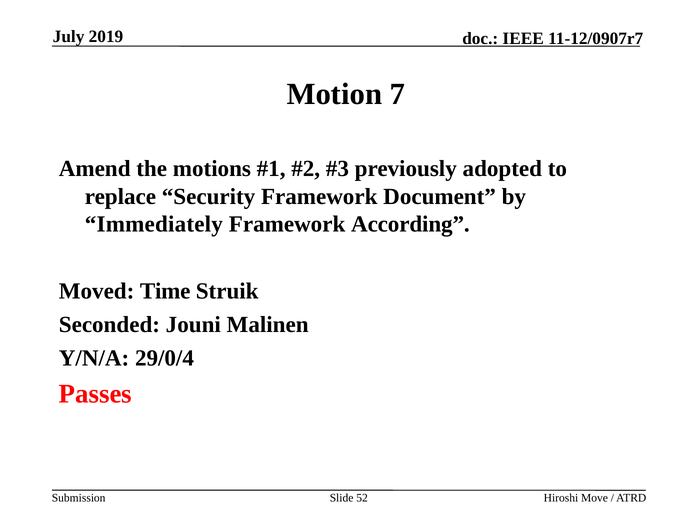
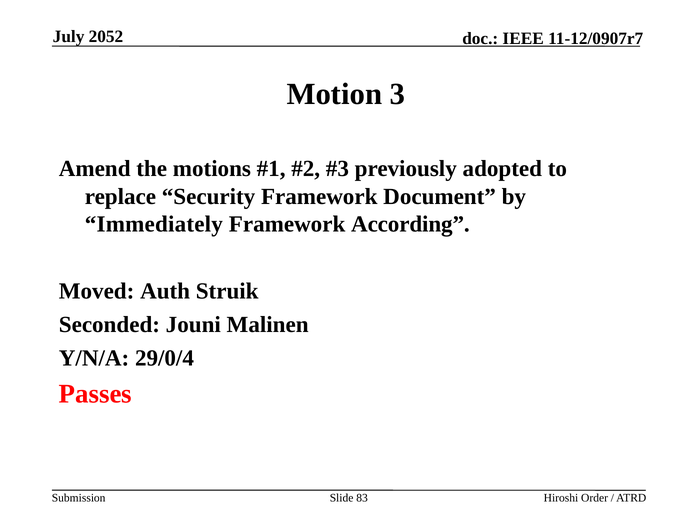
2019: 2019 -> 2052
7: 7 -> 3
Time: Time -> Auth
52: 52 -> 83
Move: Move -> Order
